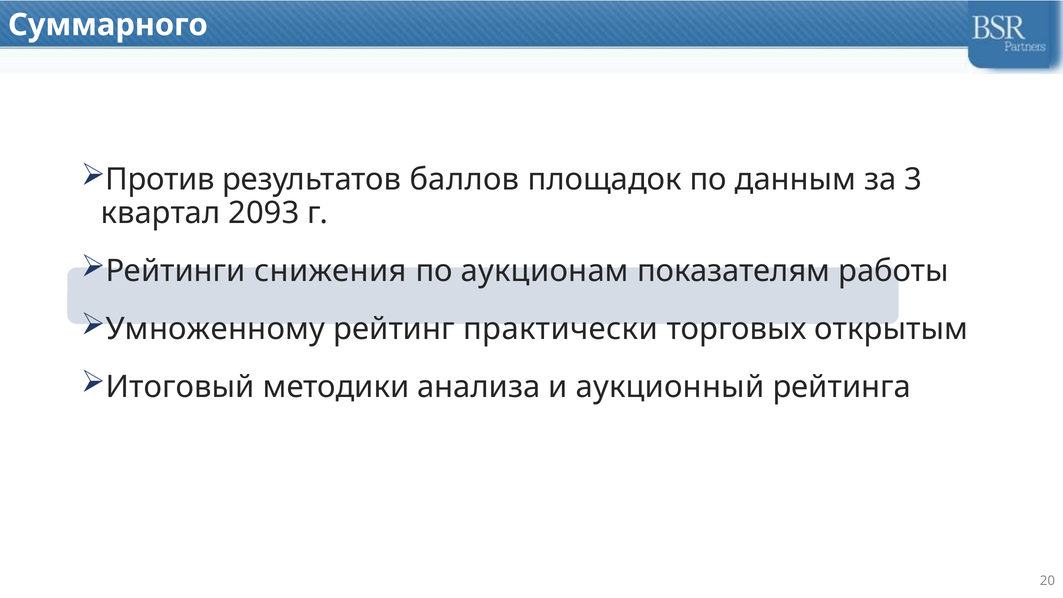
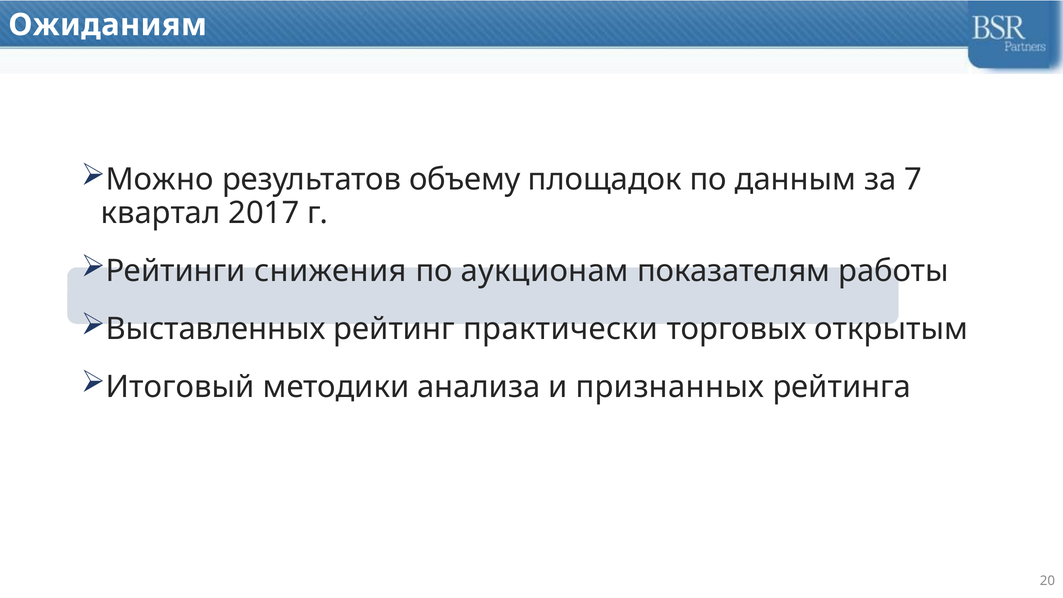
Суммарного: Суммарного -> Ожиданиям
Против: Против -> Можно
баллов: баллов -> объему
3: 3 -> 7
2093: 2093 -> 2017
Умноженному: Умноженному -> Выставленных
аукционный: аукционный -> признанных
